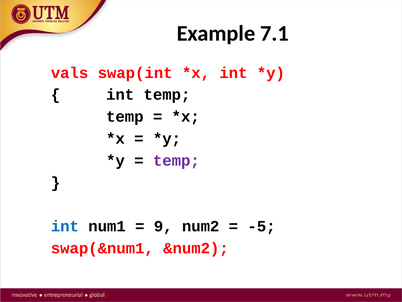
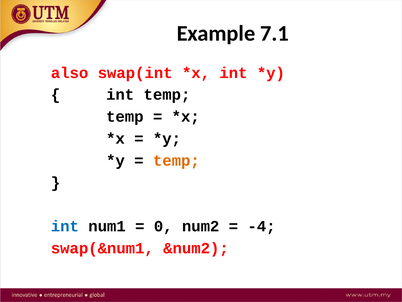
vals: vals -> also
temp at (176, 160) colour: purple -> orange
9: 9 -> 0
-5: -5 -> -4
